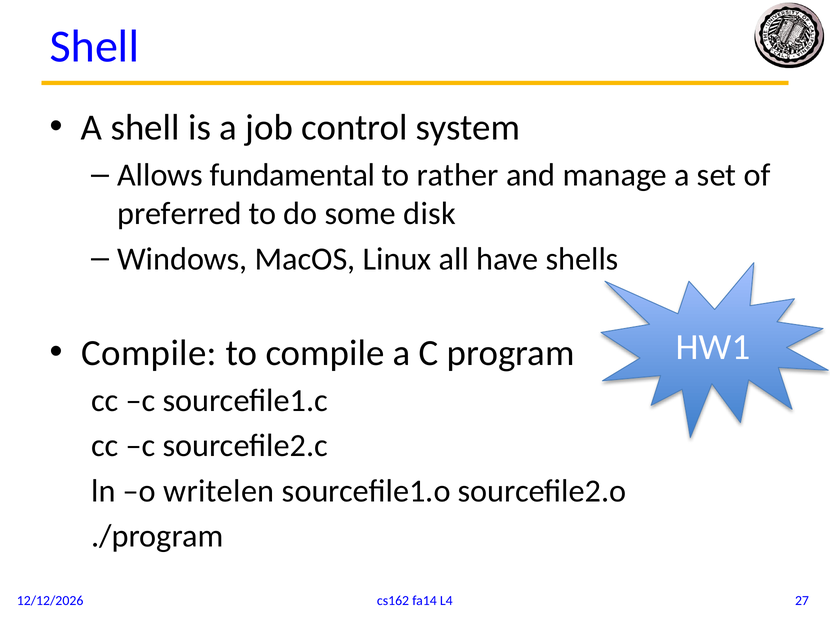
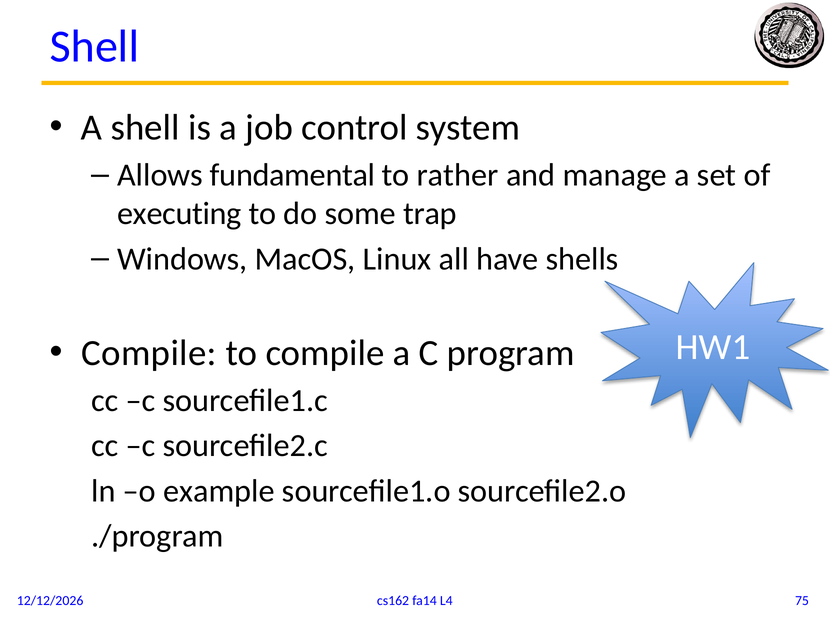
preferred: preferred -> executing
disk: disk -> trap
writelen: writelen -> example
27: 27 -> 75
